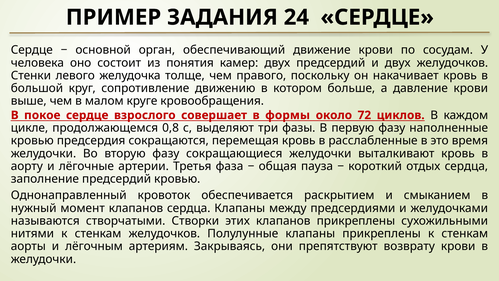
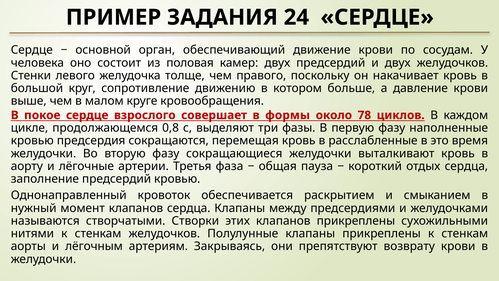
понятия: понятия -> половая
72: 72 -> 78
